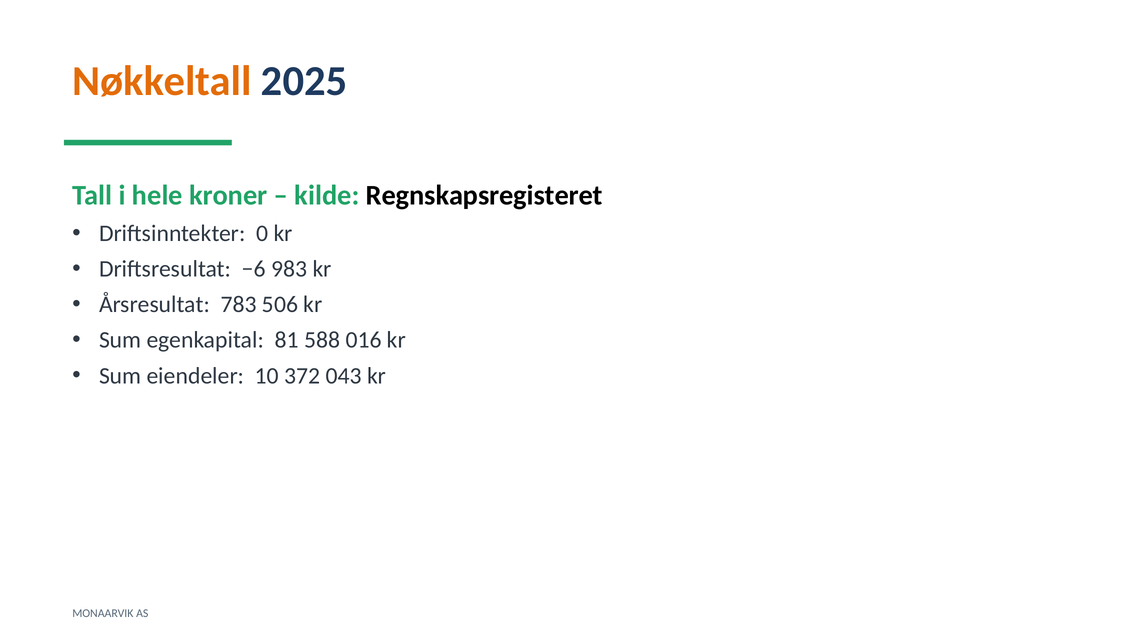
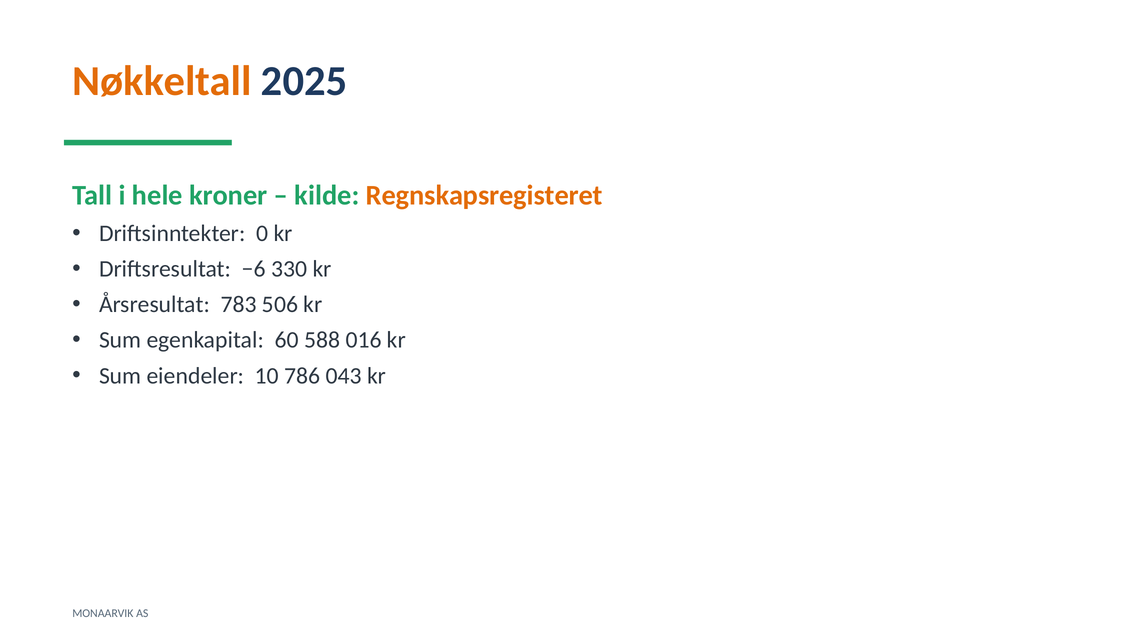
Regnskapsregisteret colour: black -> orange
983: 983 -> 330
81: 81 -> 60
372: 372 -> 786
